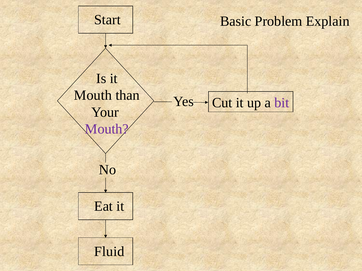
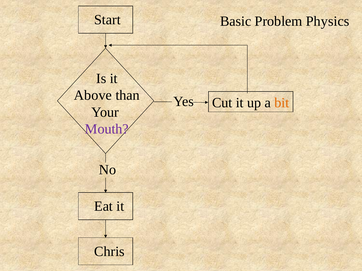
Explain: Explain -> Physics
Mouth at (93, 95): Mouth -> Above
bit colour: purple -> orange
Fluid: Fluid -> Chris
